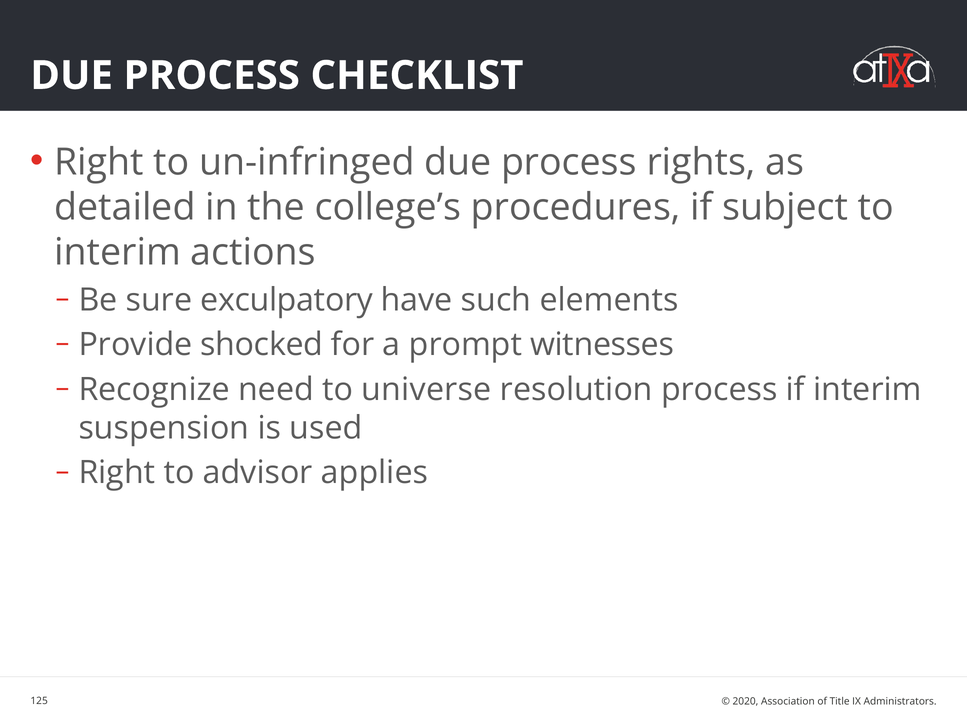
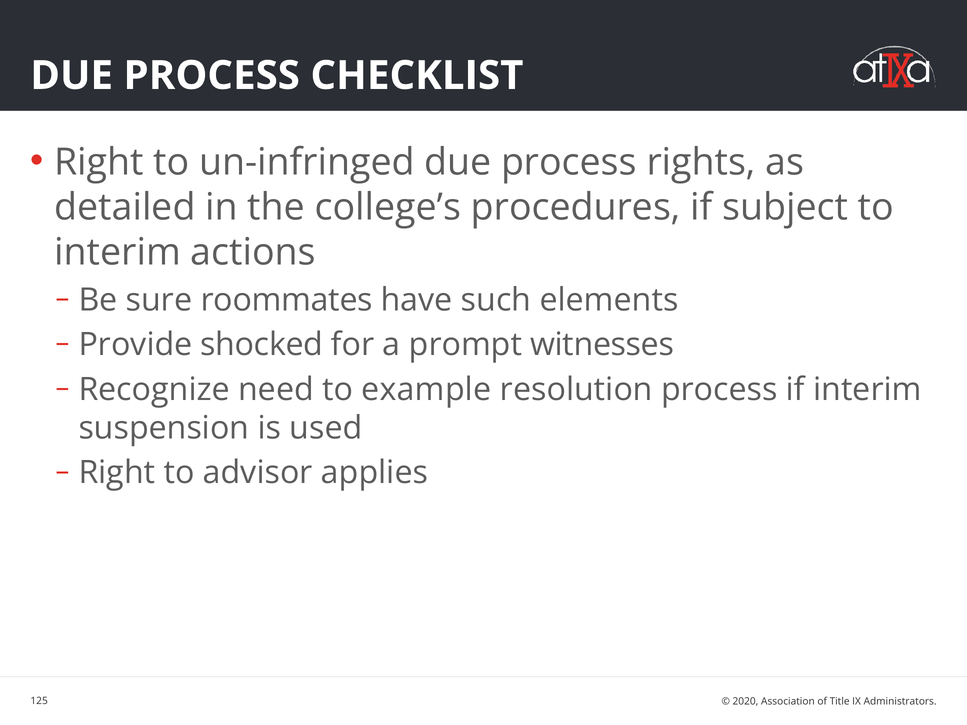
exculpatory: exculpatory -> roommates
universe: universe -> example
